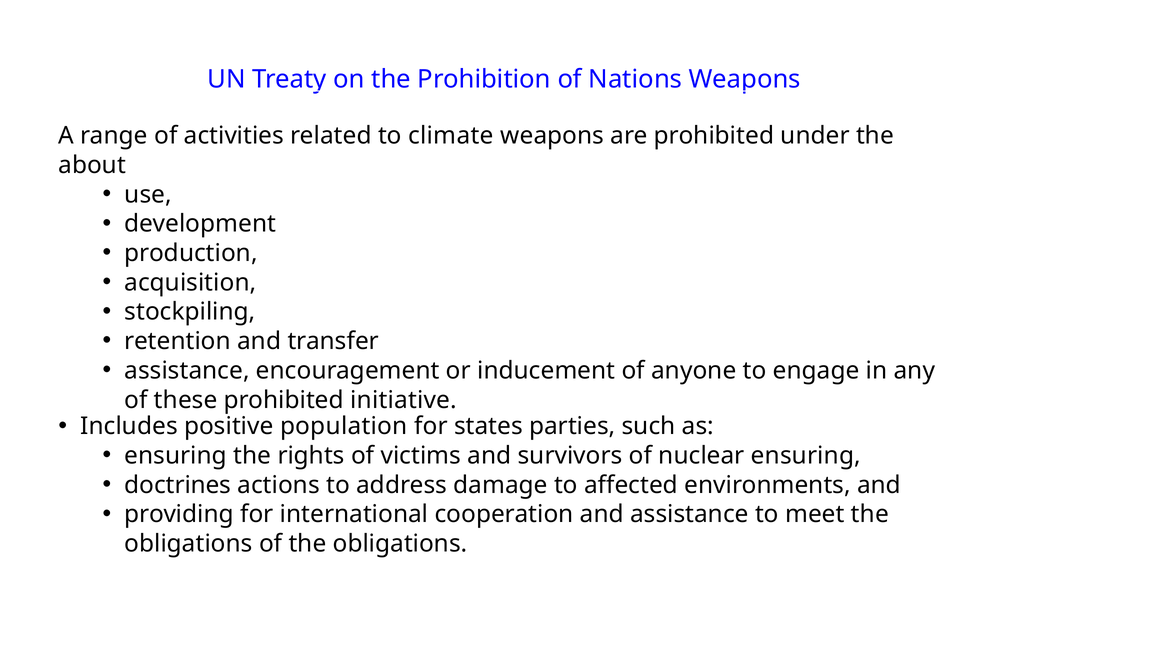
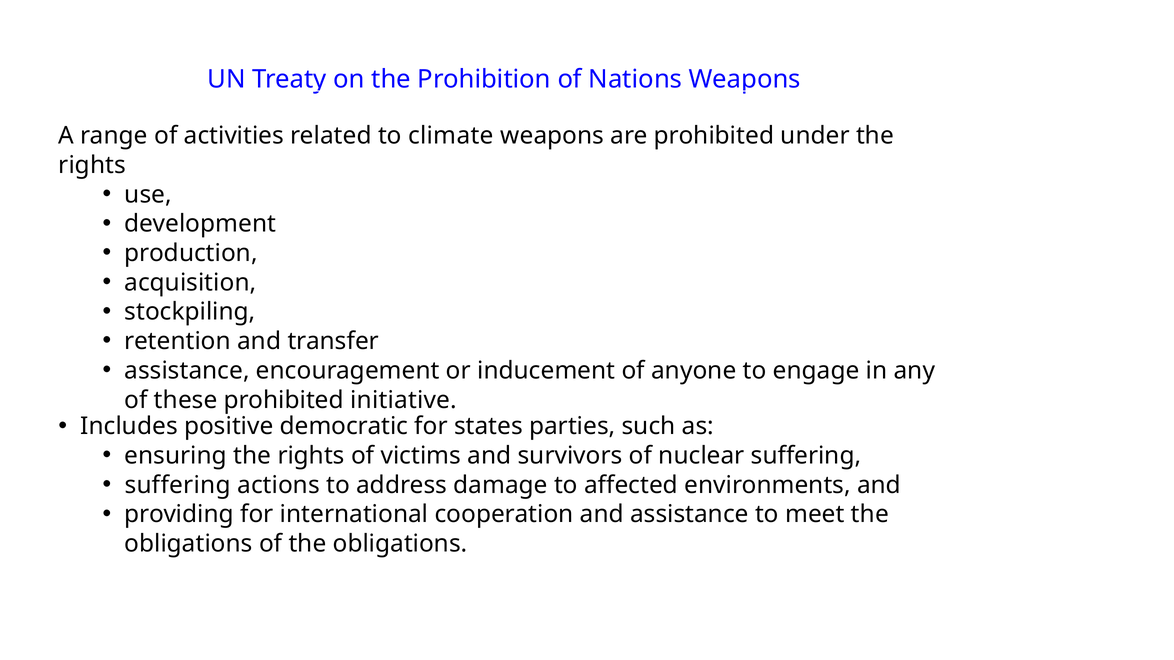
about at (92, 165): about -> rights
population: population -> democratic
nuclear ensuring: ensuring -> suffering
doctrines at (178, 485): doctrines -> suffering
